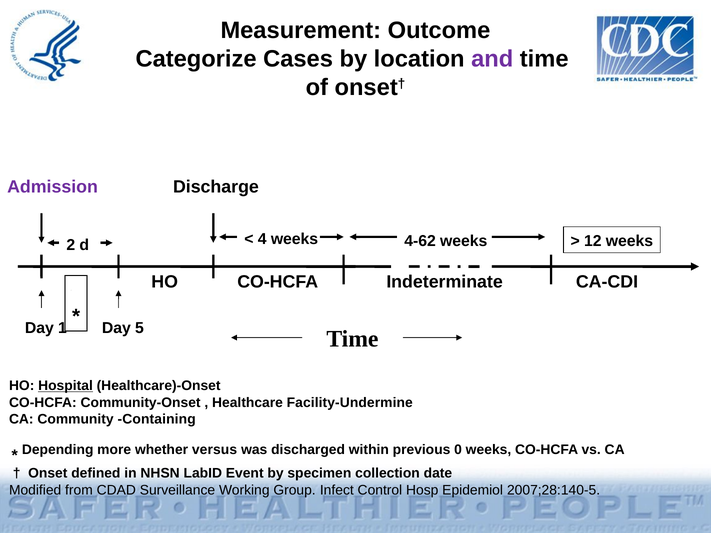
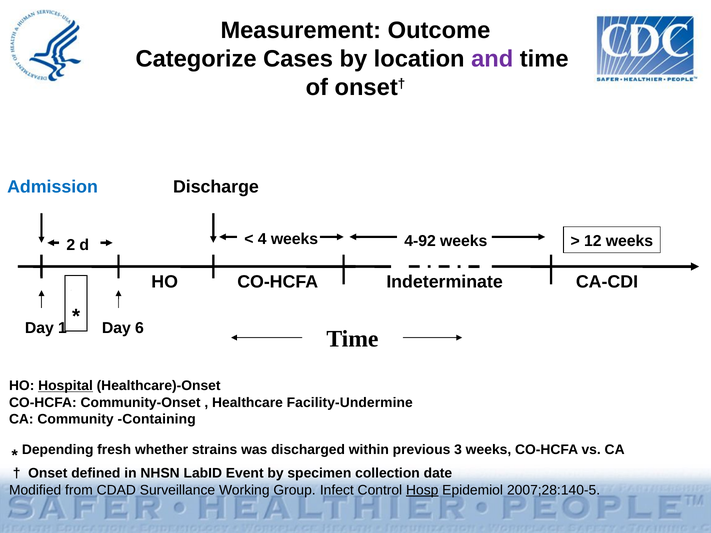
Admission colour: purple -> blue
4-62: 4-62 -> 4-92
5: 5 -> 6
more: more -> fresh
versus: versus -> strains
0: 0 -> 3
Hosp underline: none -> present
